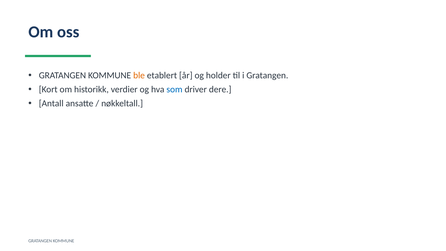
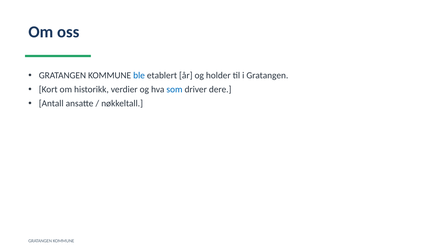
ble colour: orange -> blue
